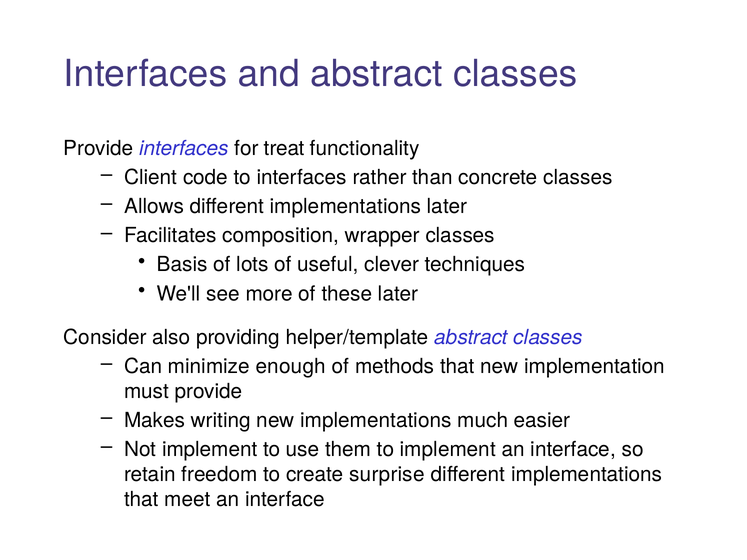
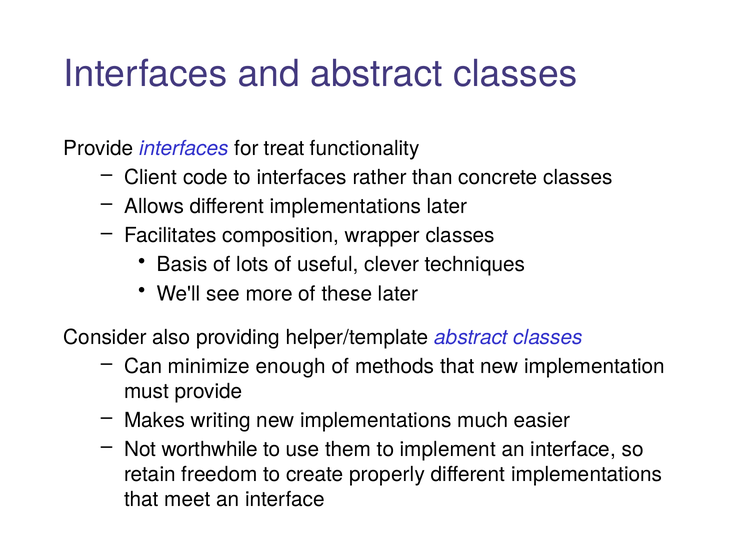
Not implement: implement -> worthwhile
surprise: surprise -> properly
